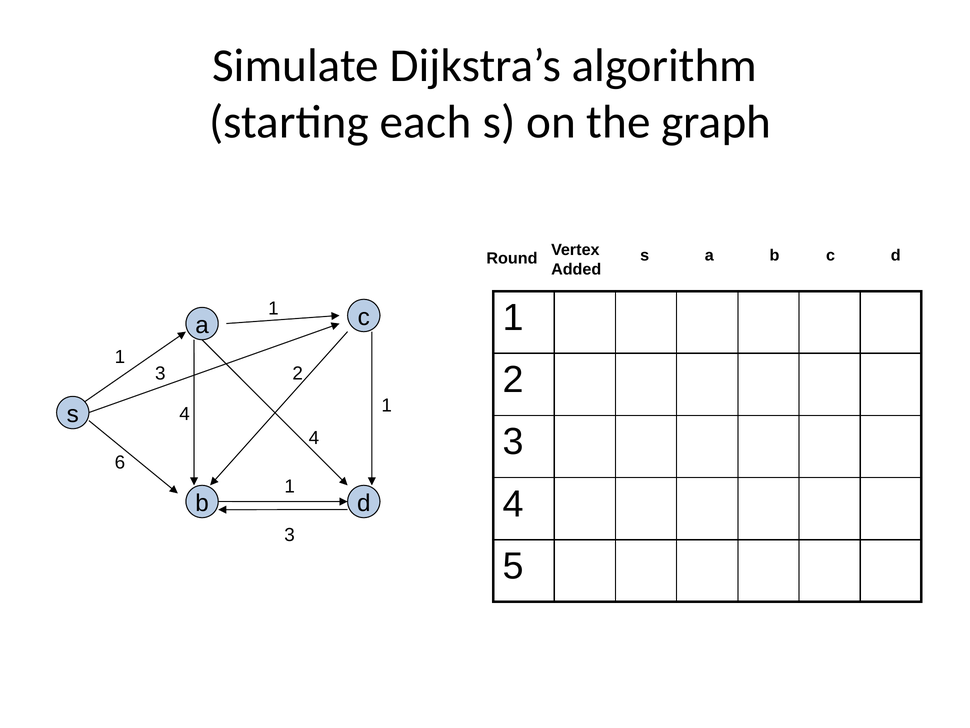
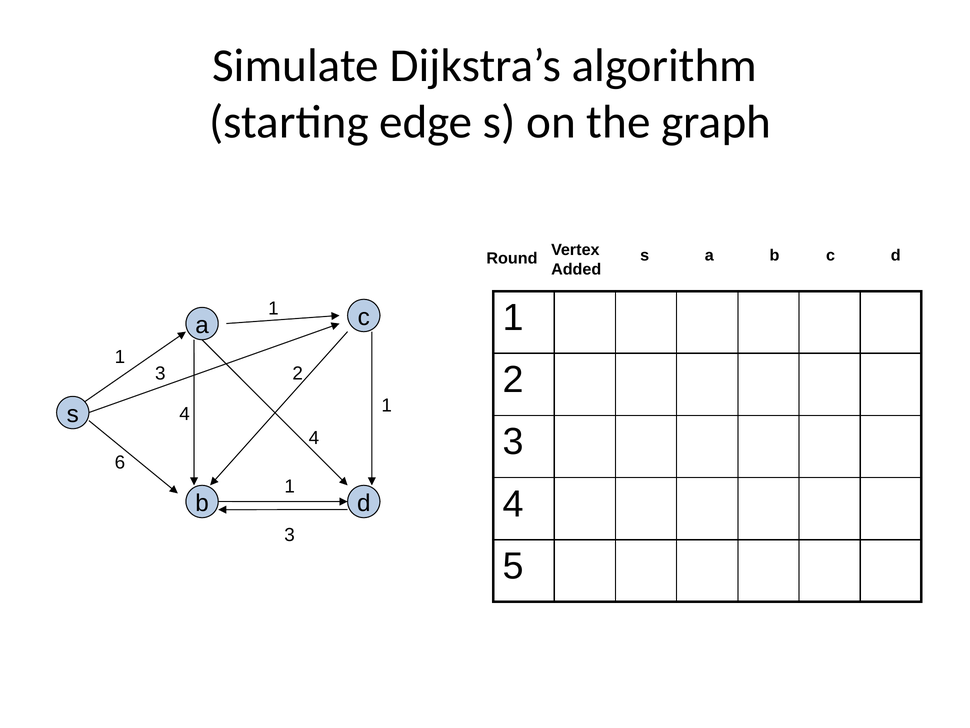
each: each -> edge
